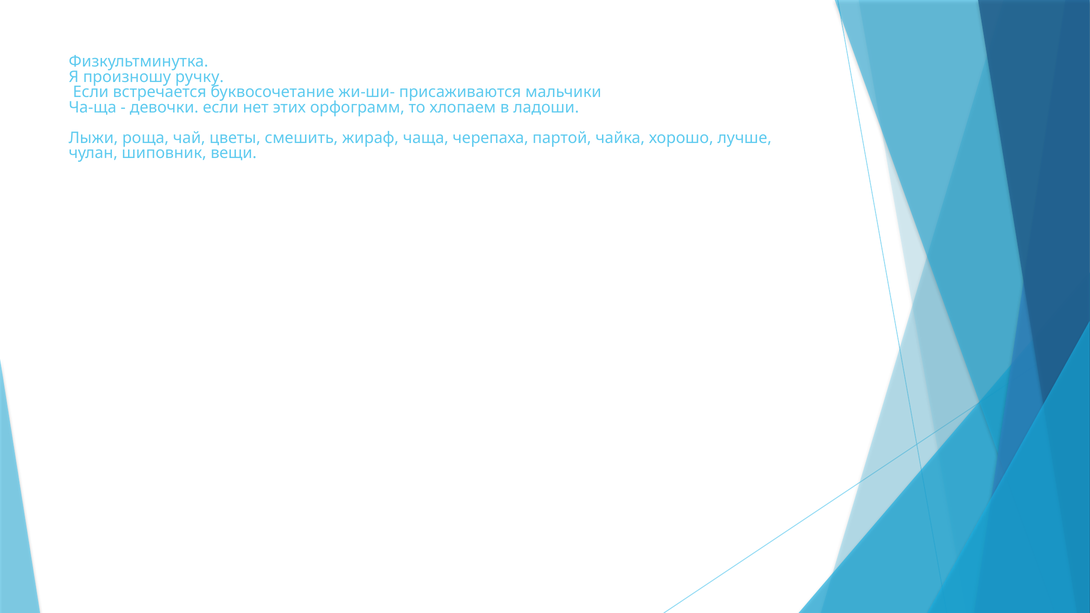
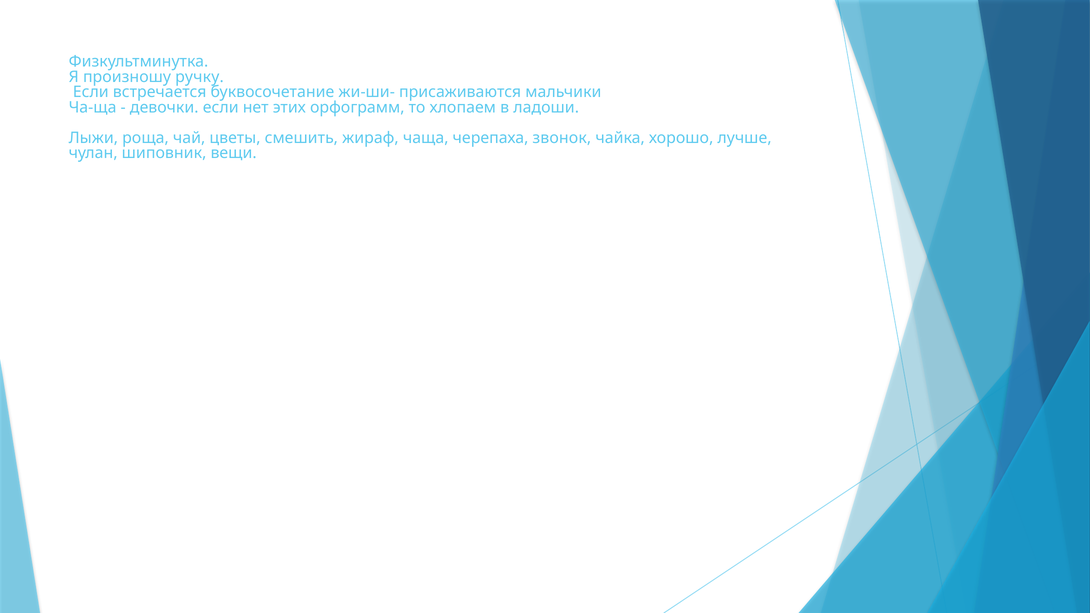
партой: партой -> звонок
